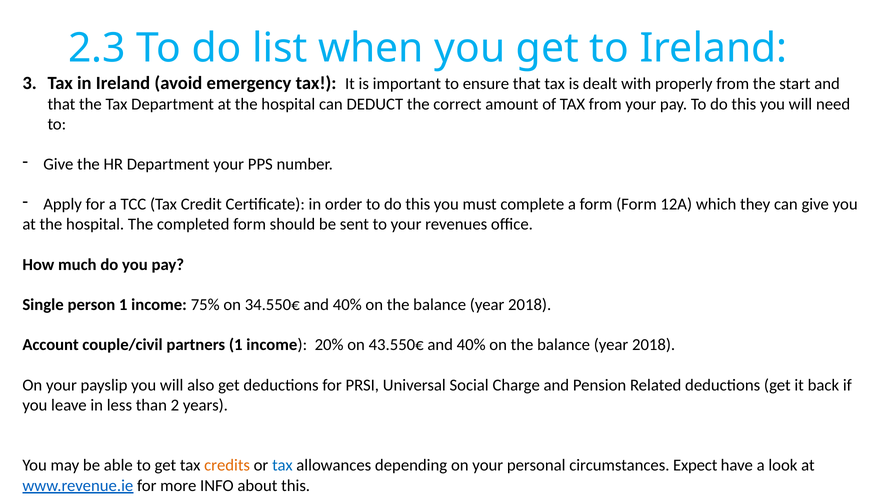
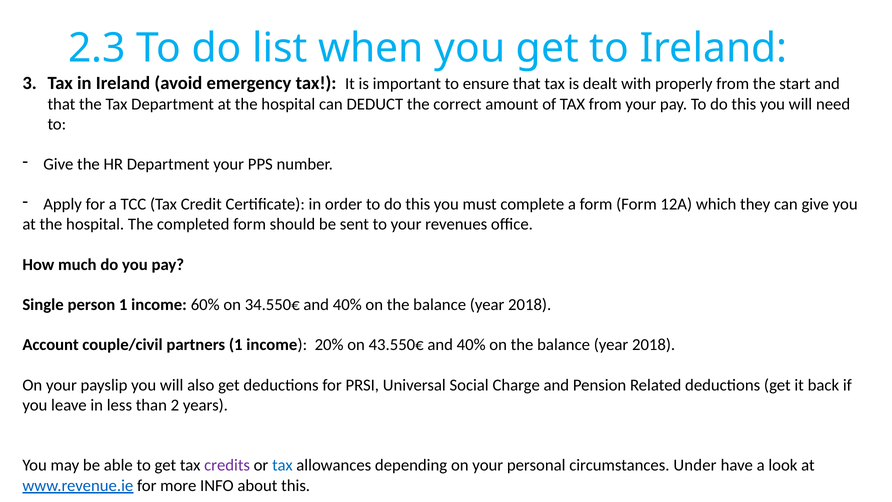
75%: 75% -> 60%
credits colour: orange -> purple
Expect: Expect -> Under
